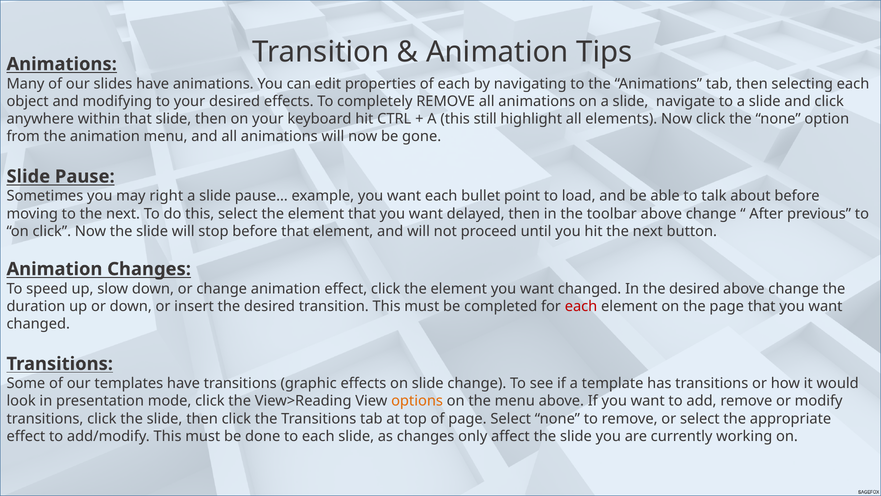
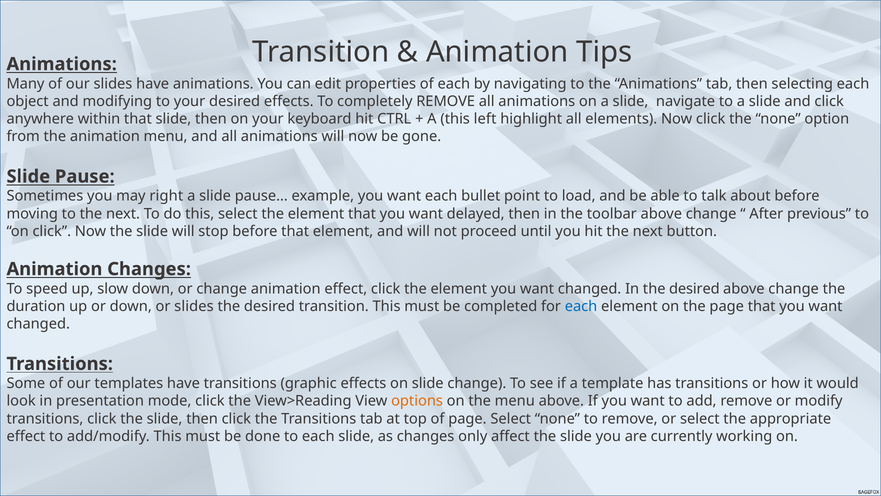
still: still -> left
or insert: insert -> slides
each at (581, 306) colour: red -> blue
